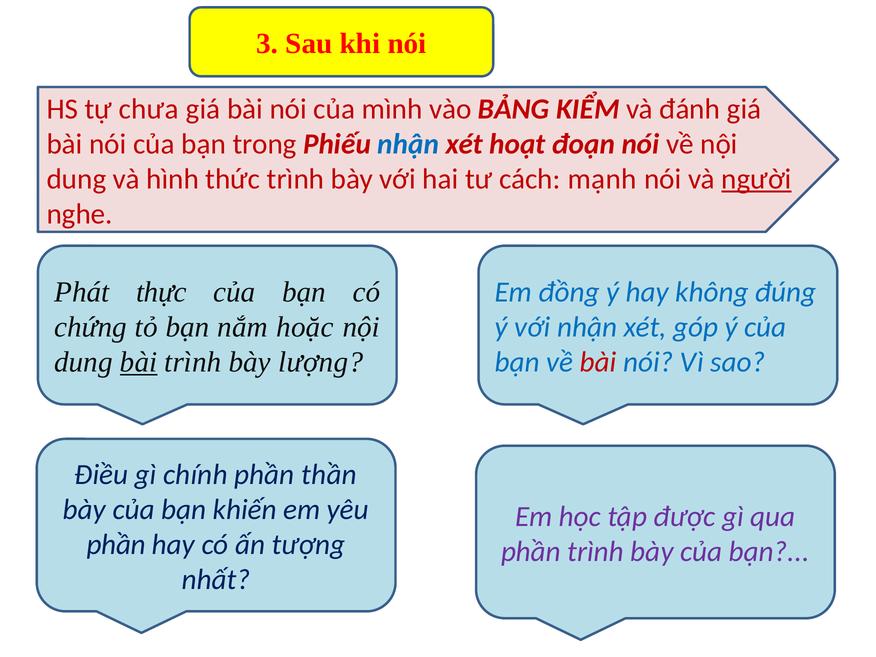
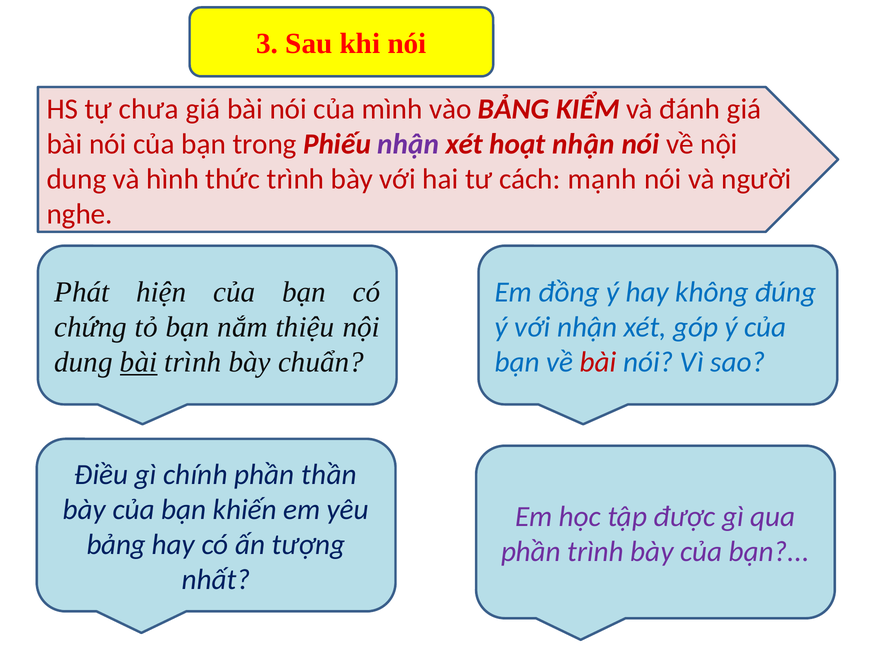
nhận at (408, 144) colour: blue -> purple
hoạt đoạn: đoạn -> nhận
người underline: present -> none
thực: thực -> hiện
hoặc: hoặc -> thiệu
lượng: lượng -> chuẩn
phần at (116, 545): phần -> bảng
